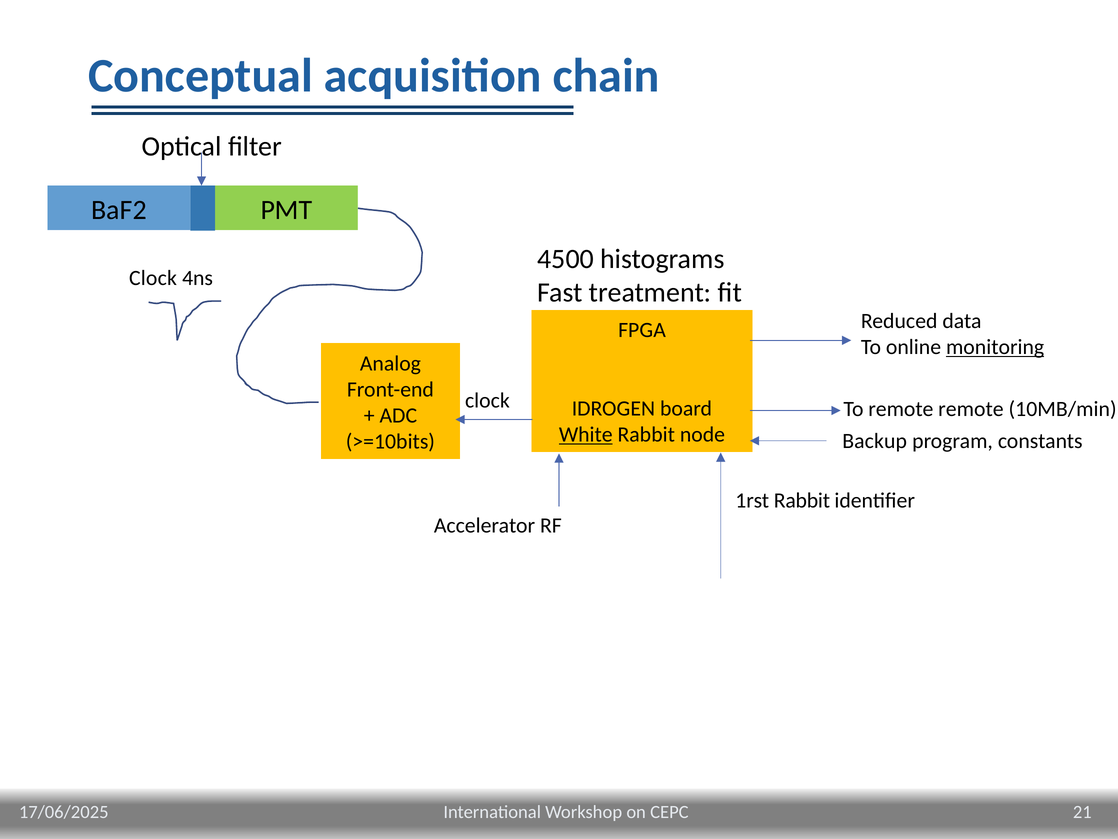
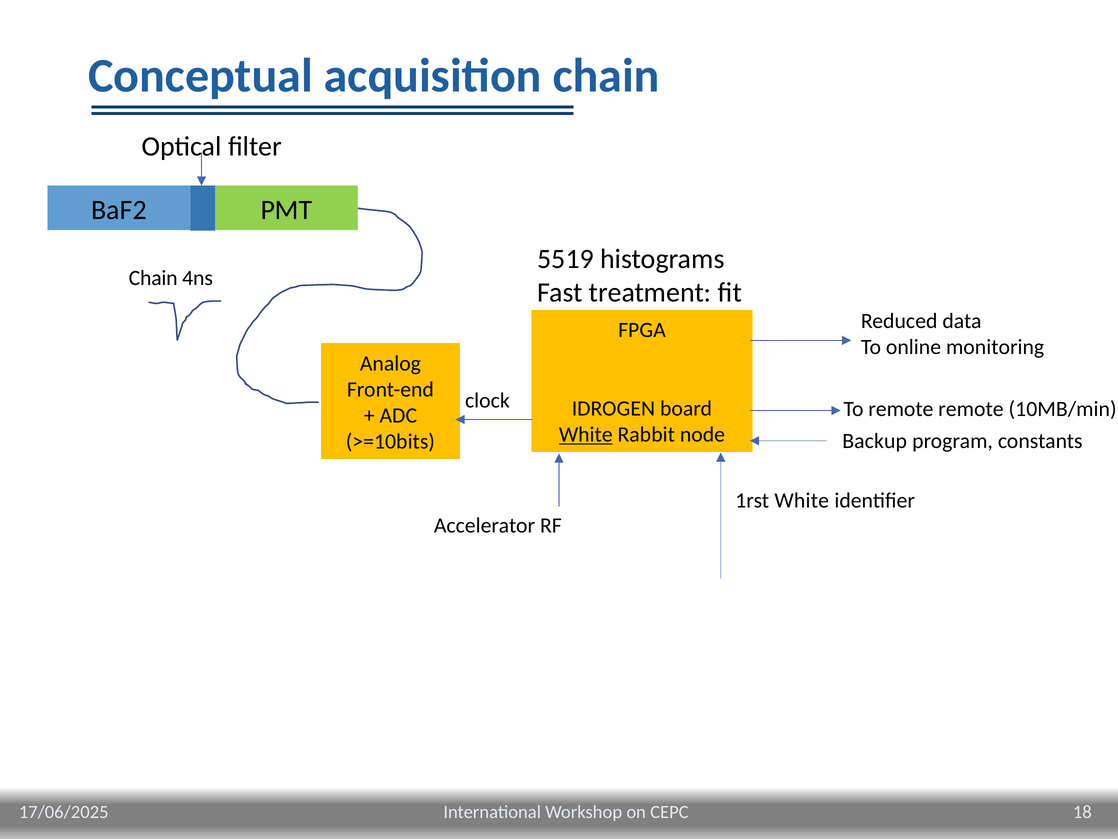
4500: 4500 -> 5519
Clock at (153, 278): Clock -> Chain
monitoring underline: present -> none
1rst Rabbit: Rabbit -> White
21: 21 -> 18
